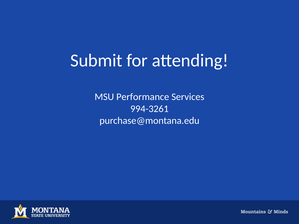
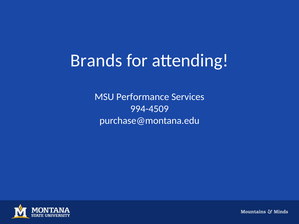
Submit: Submit -> Brands
994-3261: 994-3261 -> 994-4509
